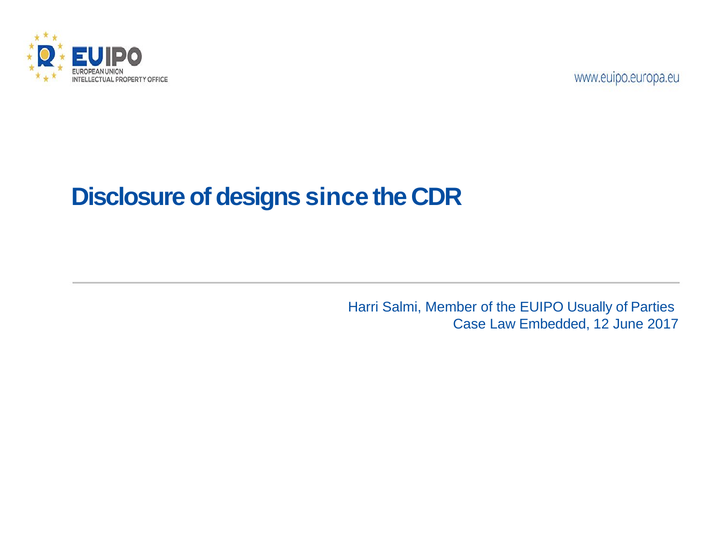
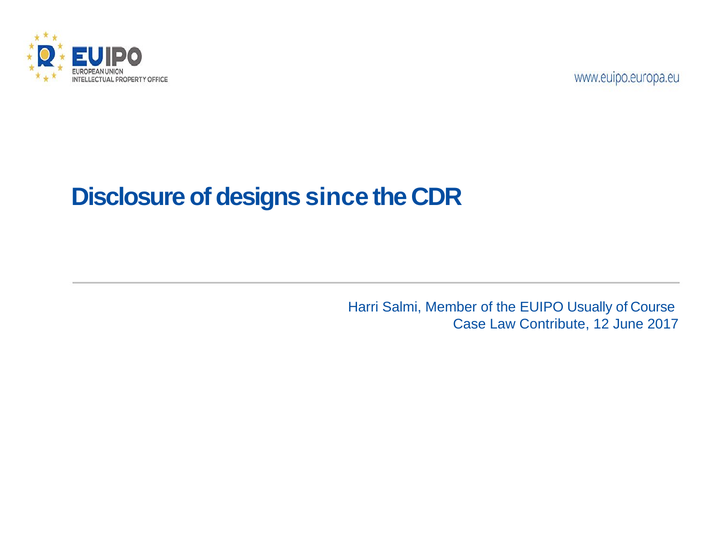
Parties: Parties -> Course
Embedded: Embedded -> Contribute
